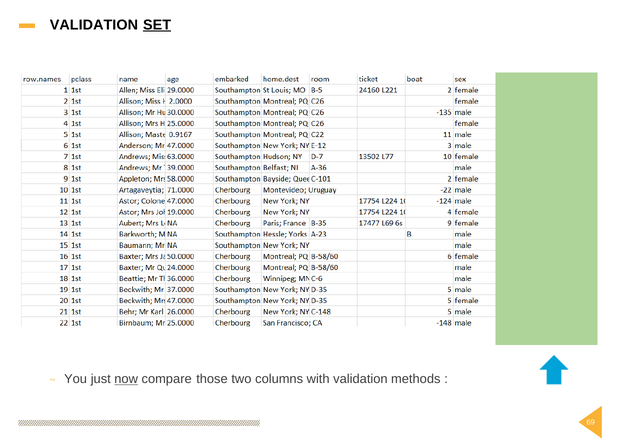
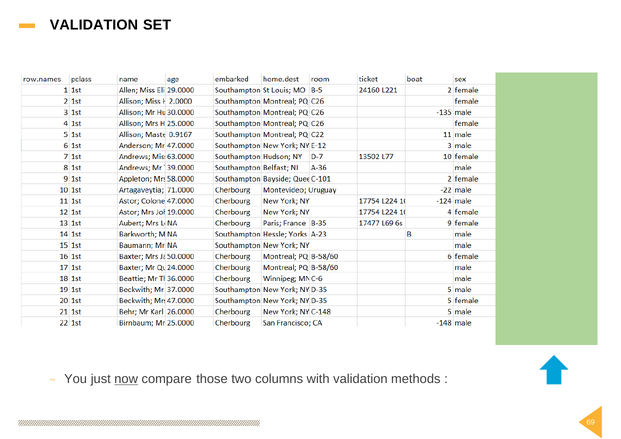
SET underline: present -> none
